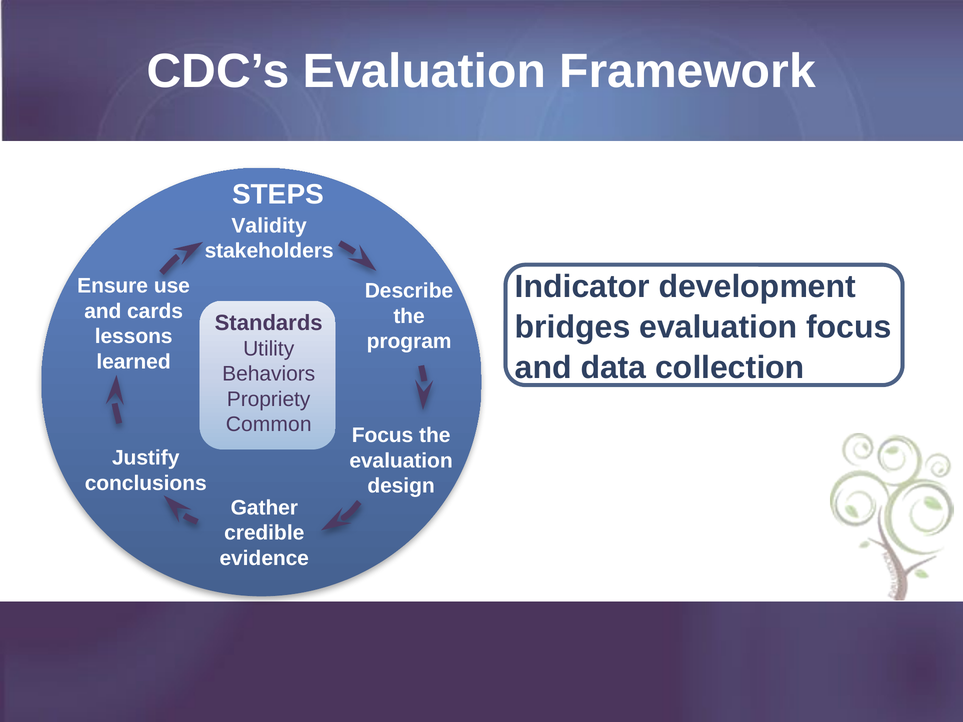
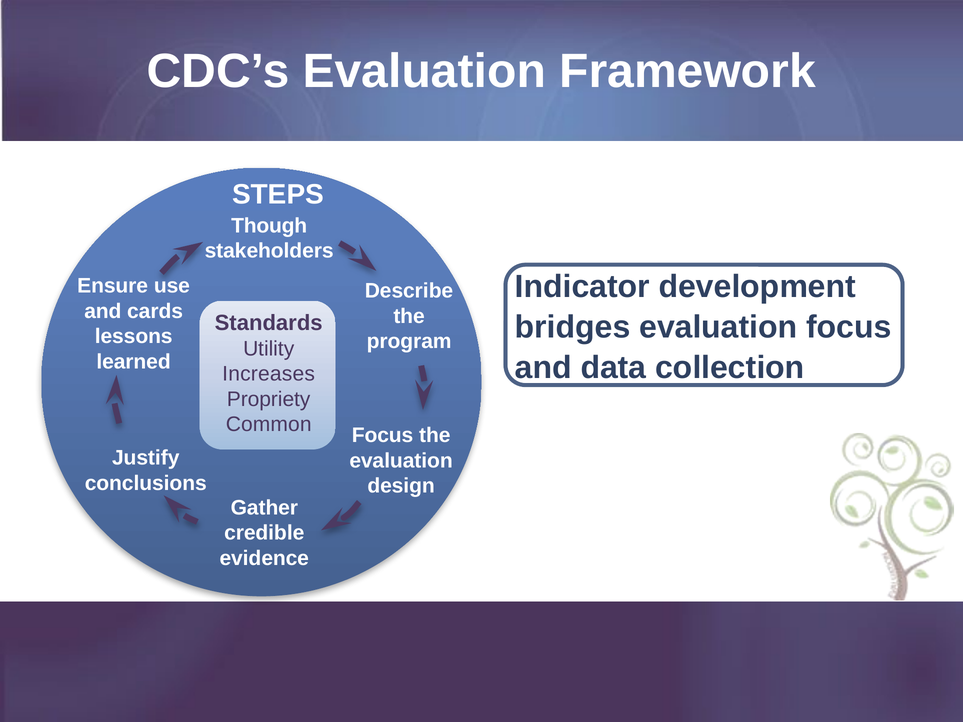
Validity: Validity -> Though
Behaviors: Behaviors -> Increases
